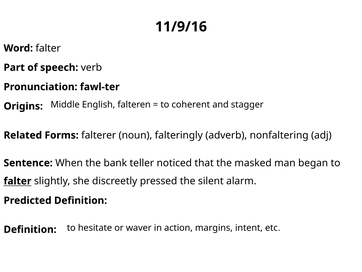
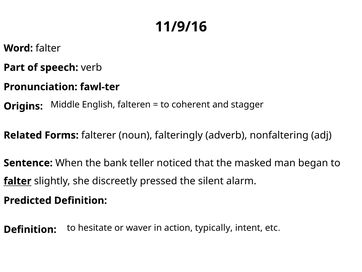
margins: margins -> typically
